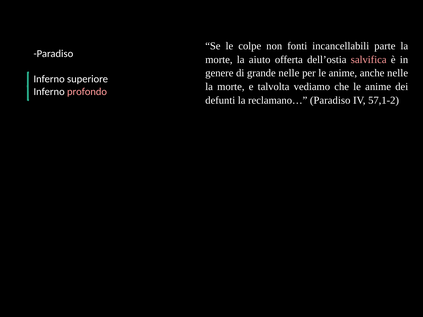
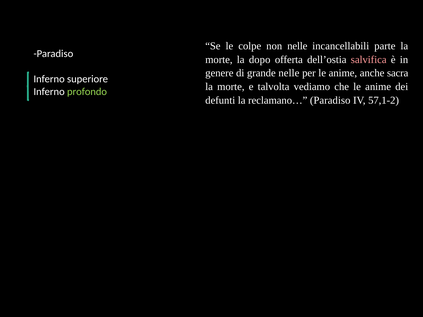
non fonti: fonti -> nelle
aiuto: aiuto -> dopo
anche nelle: nelle -> sacra
profondo colour: pink -> light green
